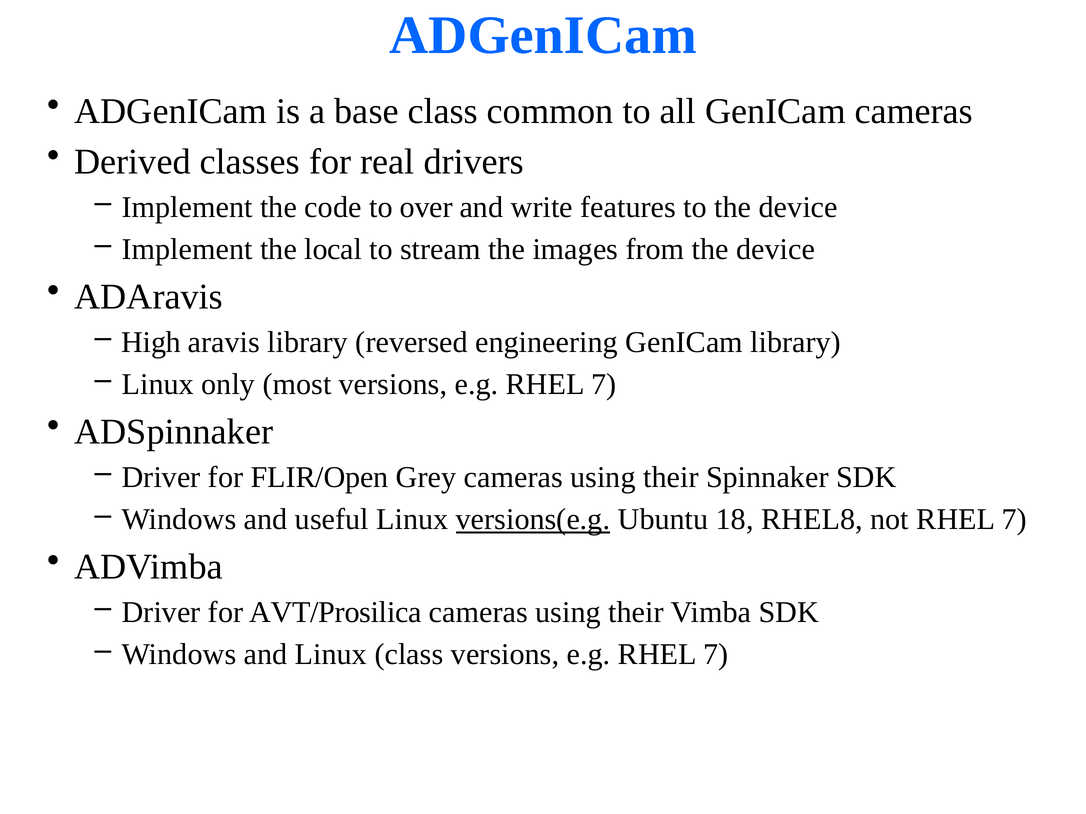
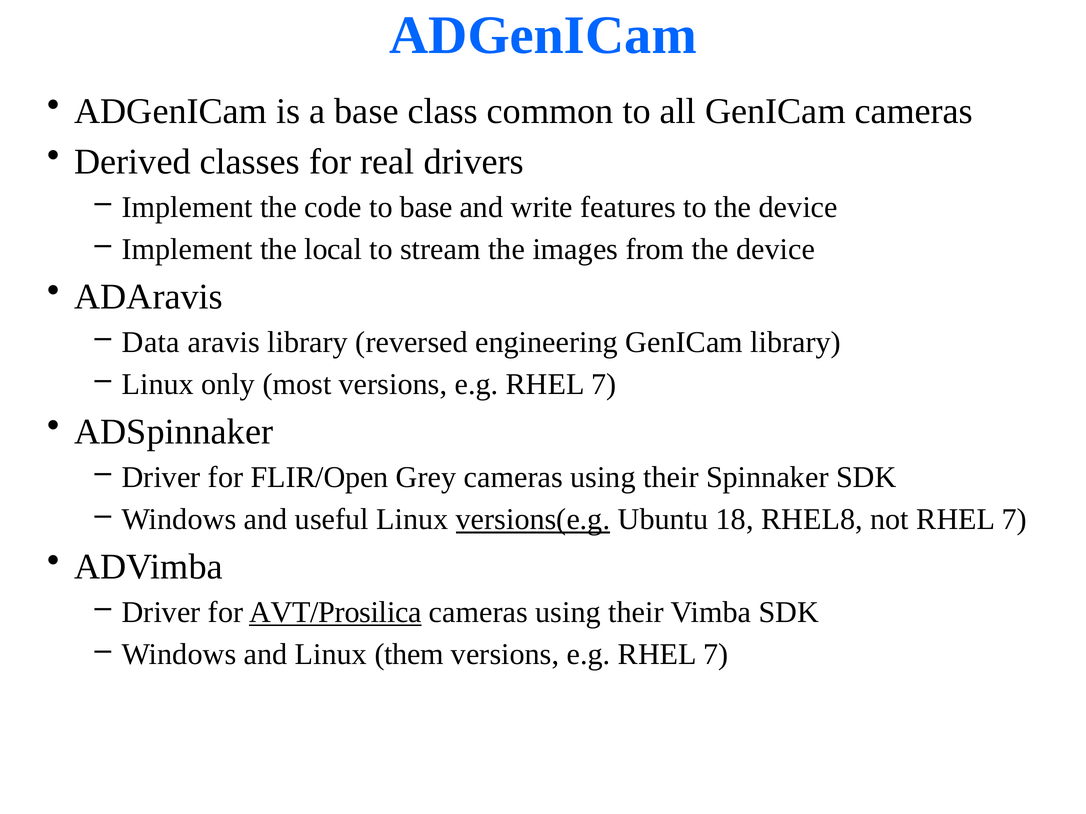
to over: over -> base
High: High -> Data
AVT/Prosilica underline: none -> present
Linux class: class -> them
